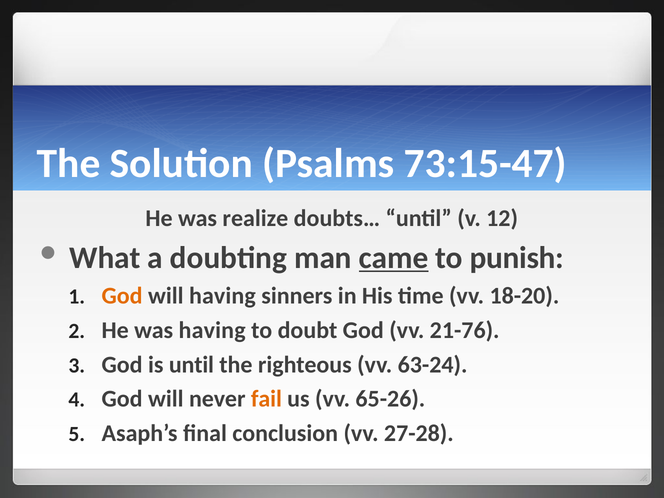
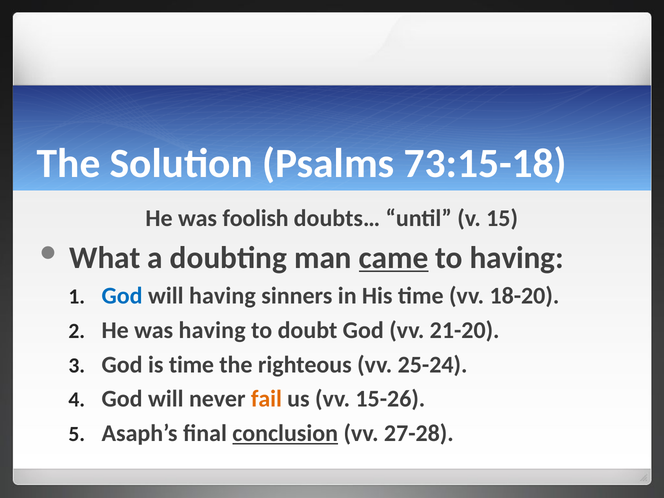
73:15-47: 73:15-47 -> 73:15-18
realize: realize -> foolish
12: 12 -> 15
to punish: punish -> having
God at (122, 296) colour: orange -> blue
21-76: 21-76 -> 21-20
is until: until -> time
63-24: 63-24 -> 25-24
65-26: 65-26 -> 15-26
conclusion underline: none -> present
